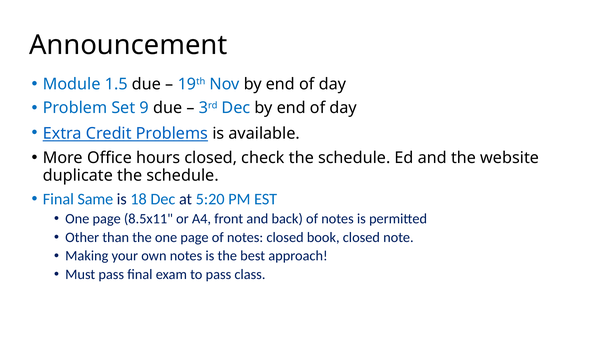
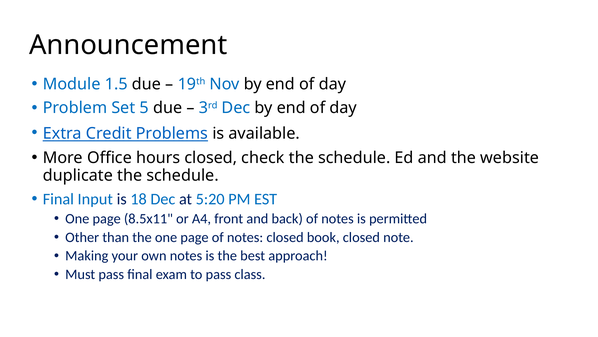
9: 9 -> 5
Same: Same -> Input
